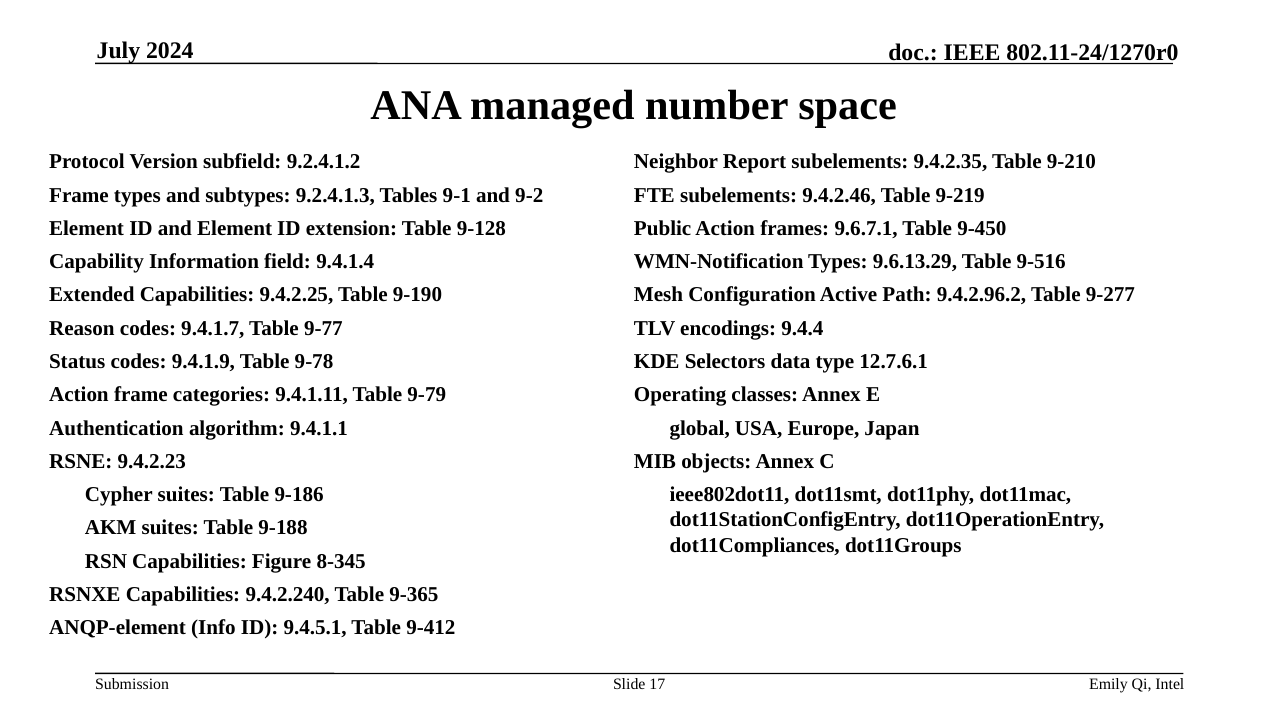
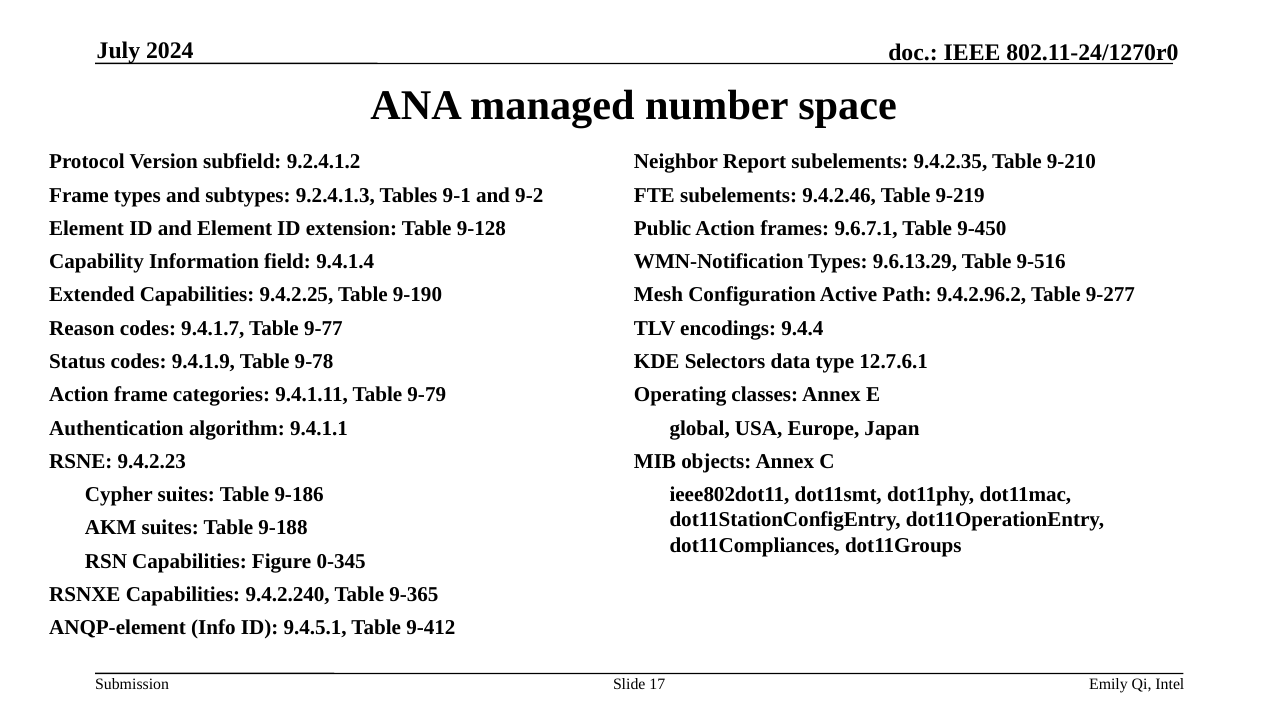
8-345: 8-345 -> 0-345
